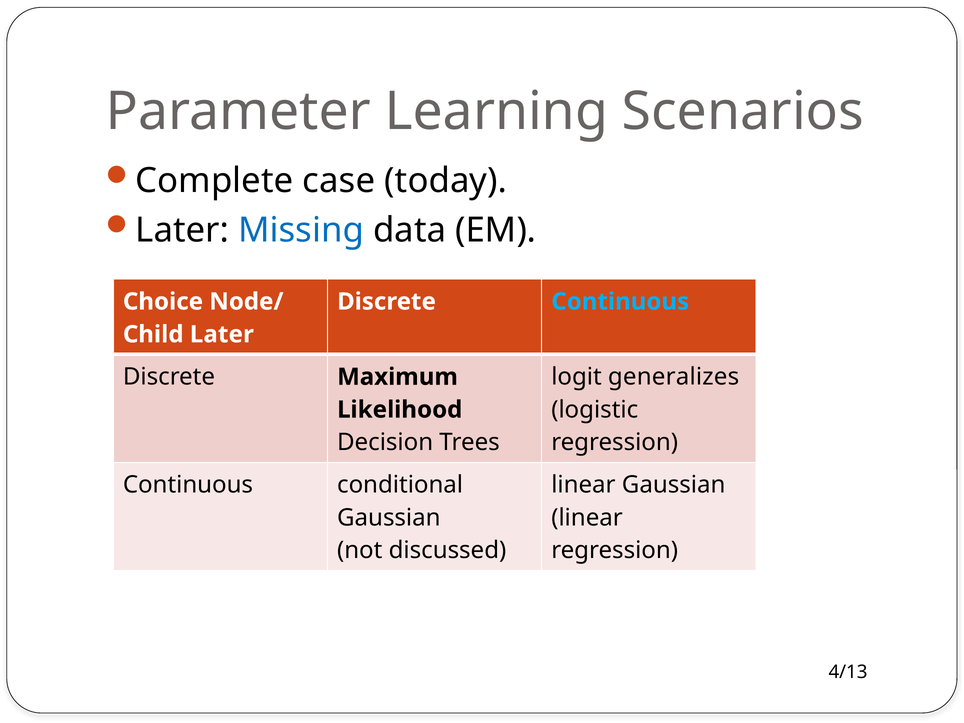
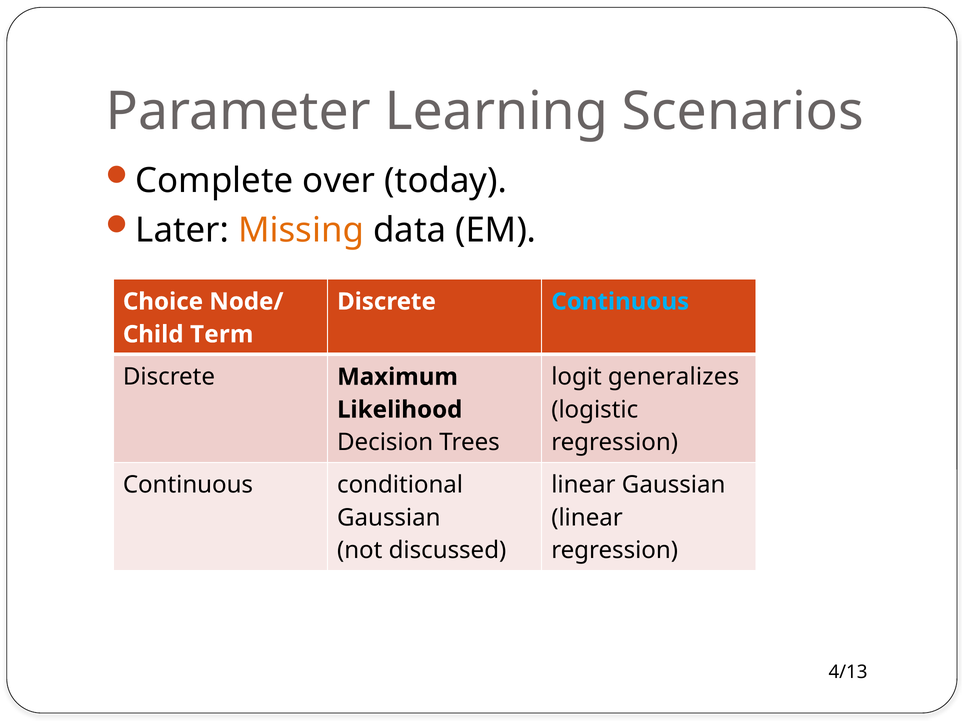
case: case -> over
Missing colour: blue -> orange
Child Later: Later -> Term
